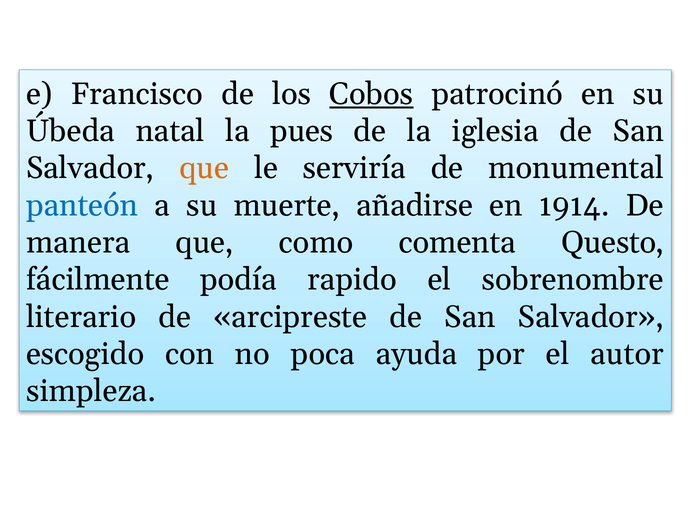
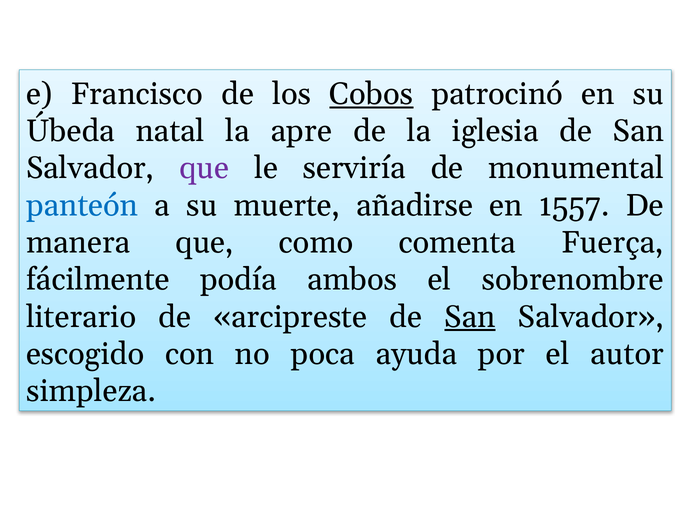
pues: pues -> apre
que at (204, 168) colour: orange -> purple
1914: 1914 -> 1557
Questo: Questo -> Fuerça
rapido: rapido -> ambos
San at (470, 317) underline: none -> present
